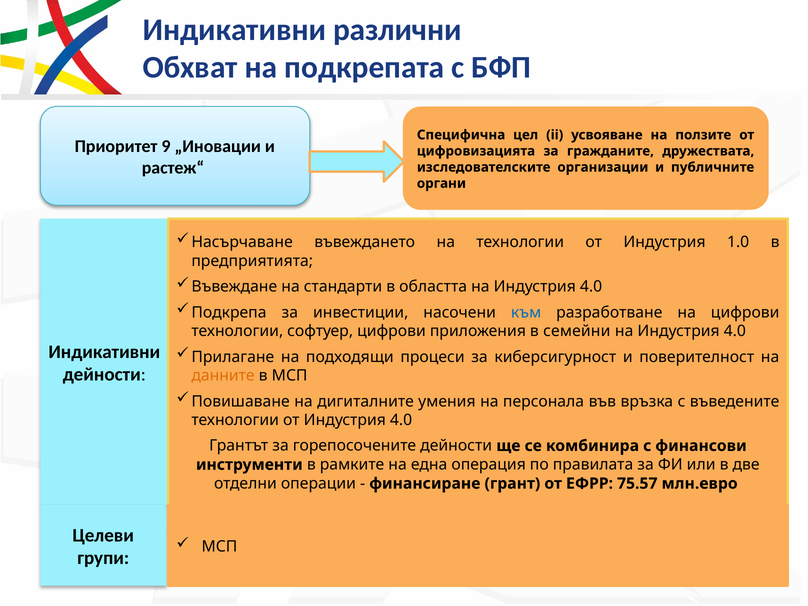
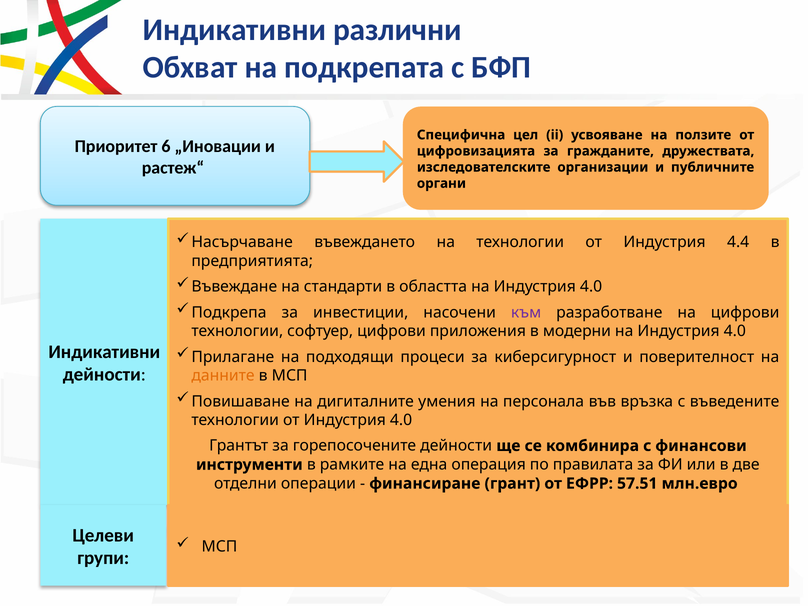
9: 9 -> 6
1.0: 1.0 -> 4.4
към colour: blue -> purple
семейни: семейни -> модерни
75.57: 75.57 -> 57.51
